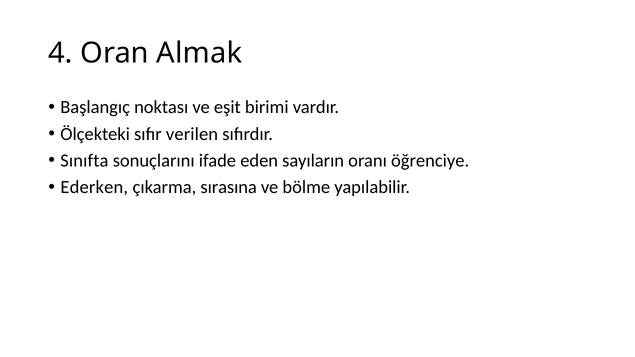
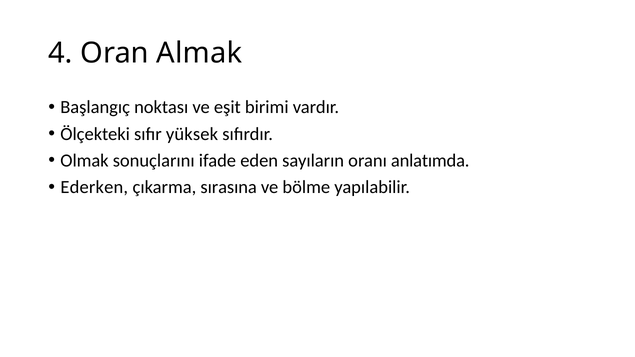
verilen: verilen -> yüksek
Sınıfta: Sınıfta -> Olmak
öğrenciye: öğrenciye -> anlatımda
